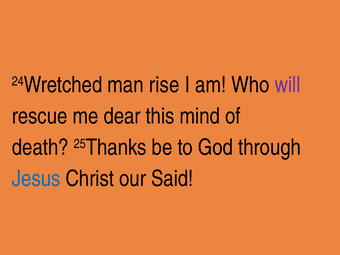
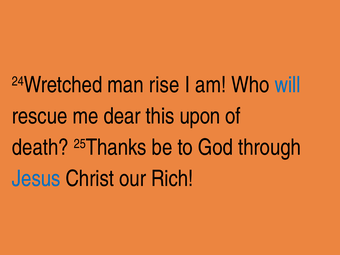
will colour: purple -> blue
mind: mind -> upon
Said: Said -> Rich
